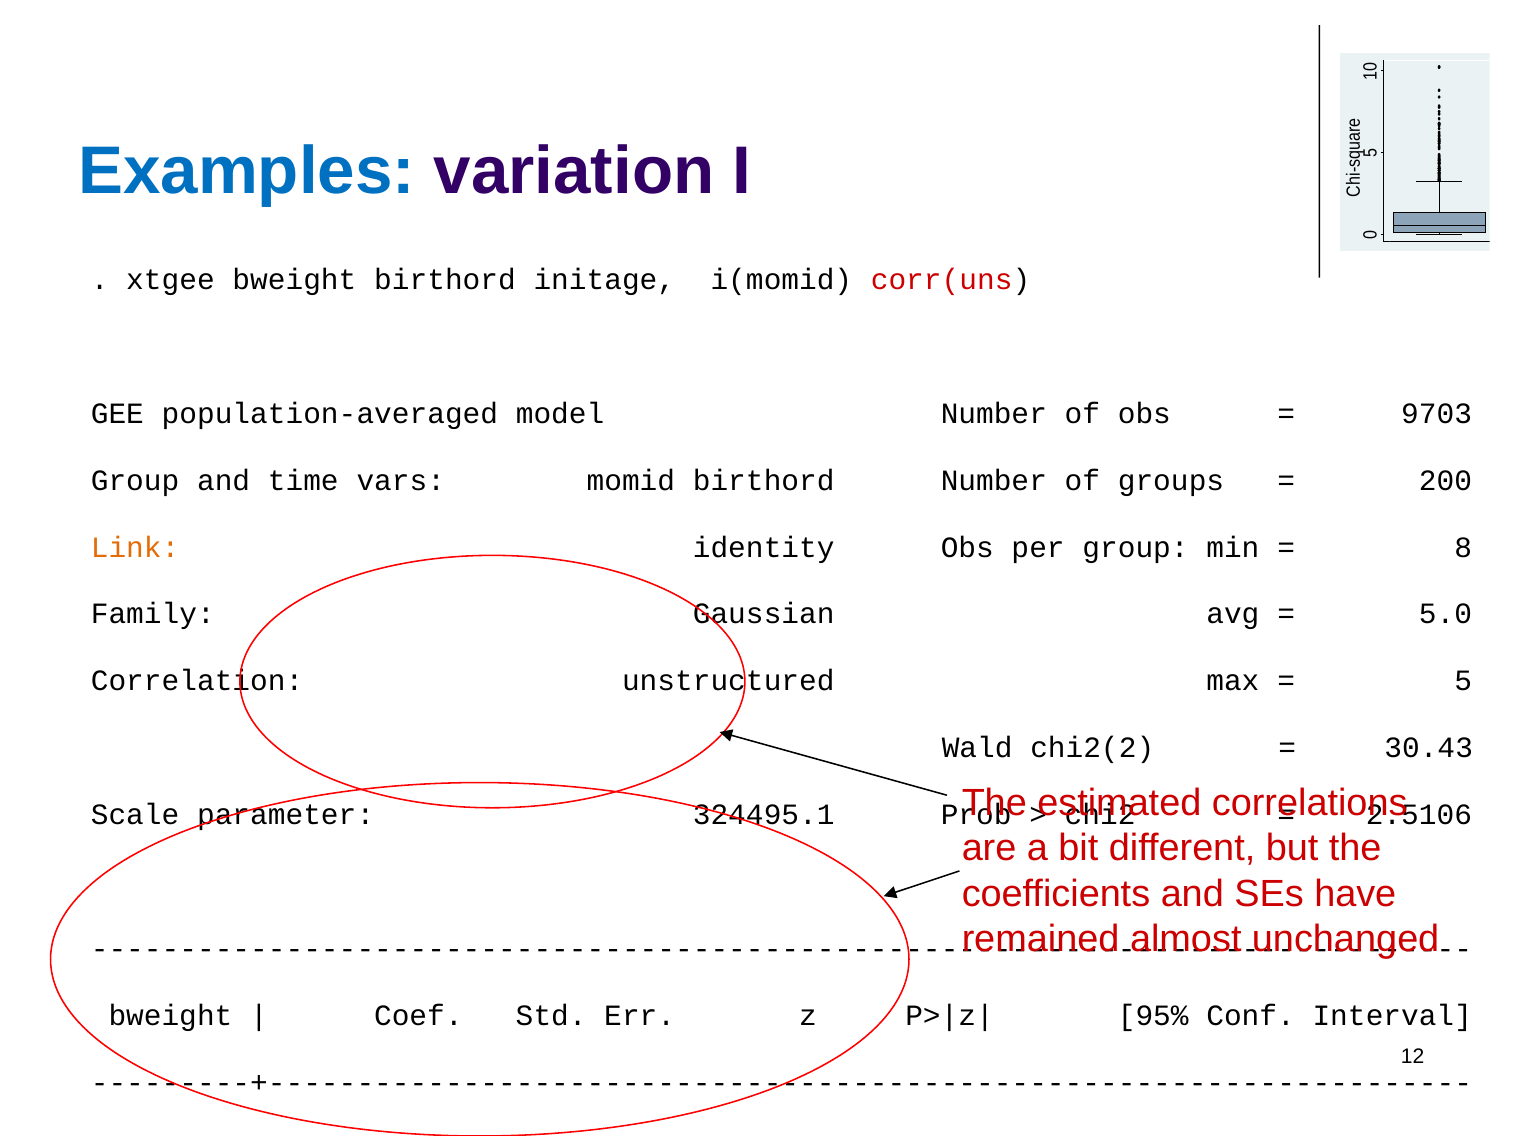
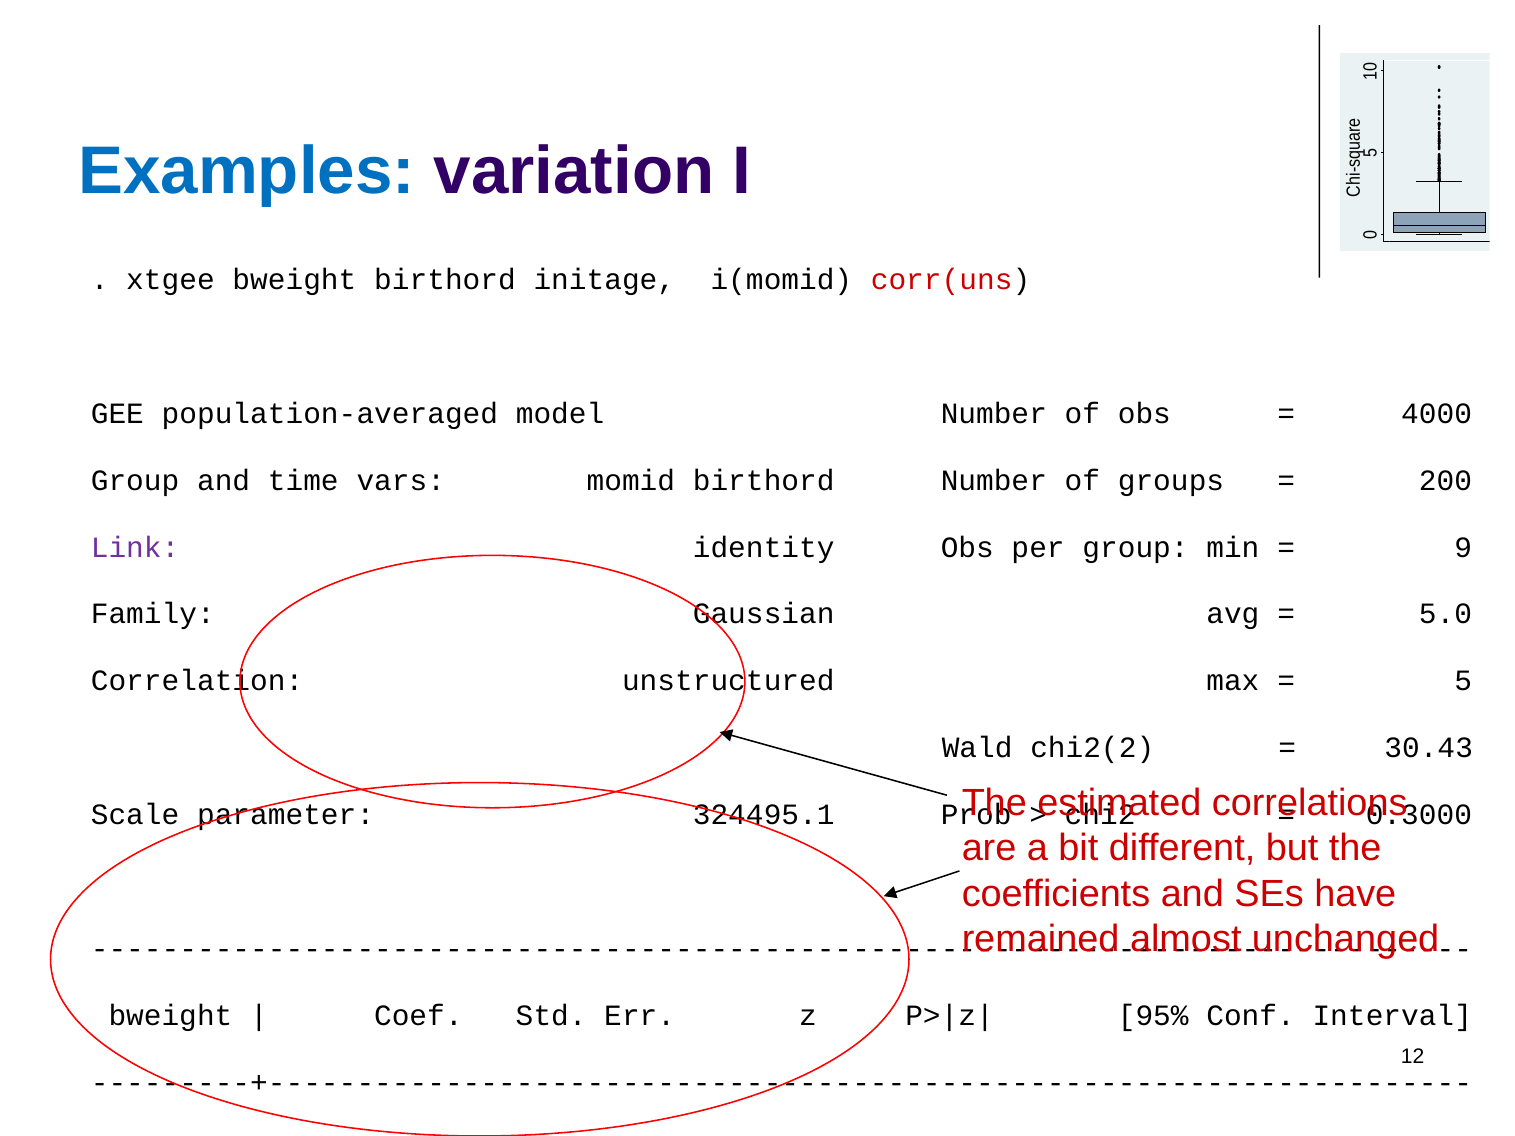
9703: 9703 -> 4000
Link colour: orange -> purple
8: 8 -> 9
2.5106: 2.5106 -> 0.3000
